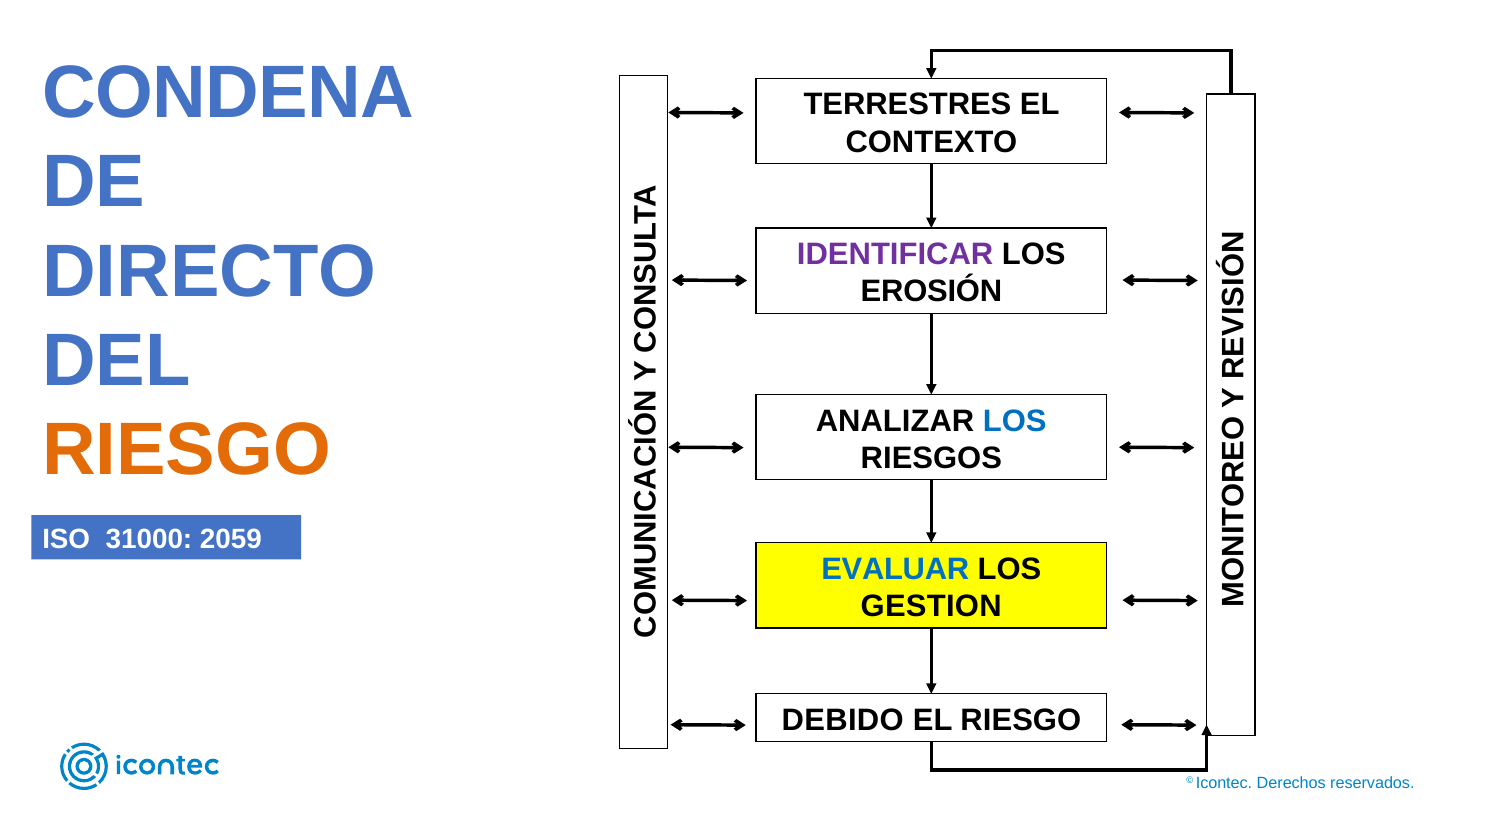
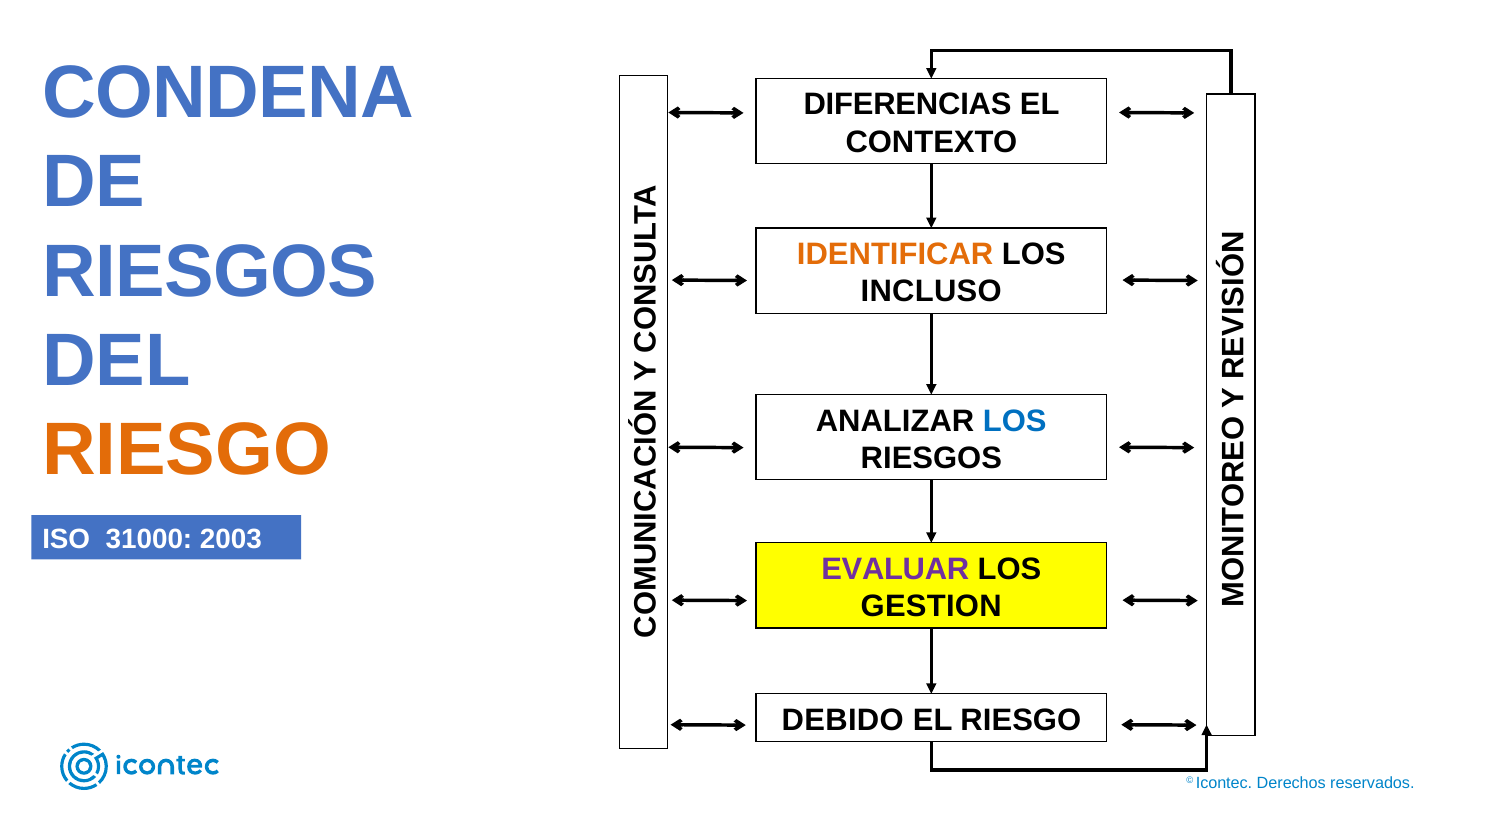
TERRESTRES: TERRESTRES -> DIFERENCIAS
DIRECTO at (209, 271): DIRECTO -> RIESGOS
IDENTIFICAR colour: purple -> orange
EROSIÓN: EROSIÓN -> INCLUSO
2059: 2059 -> 2003
EVALUAR colour: blue -> purple
